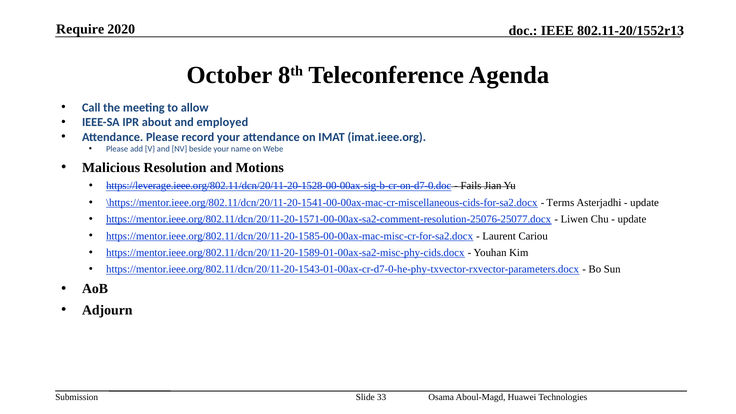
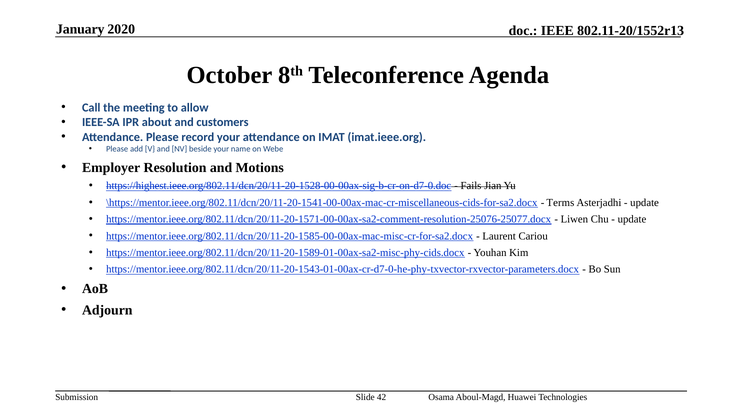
Require: Require -> January
employed: employed -> customers
Malicious: Malicious -> Employer
https://leverage.ieee.org/802.11/dcn/20/11-20-1528-00-00ax-sig-b-cr-on-d7-0.doc: https://leverage.ieee.org/802.11/dcn/20/11-20-1528-00-00ax-sig-b-cr-on-d7-0.doc -> https://highest.ieee.org/802.11/dcn/20/11-20-1528-00-00ax-sig-b-cr-on-d7-0.doc
33: 33 -> 42
